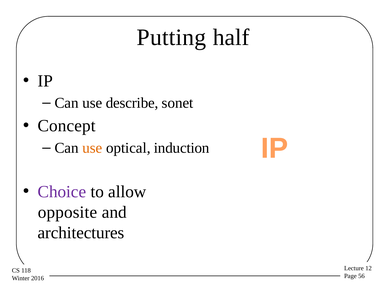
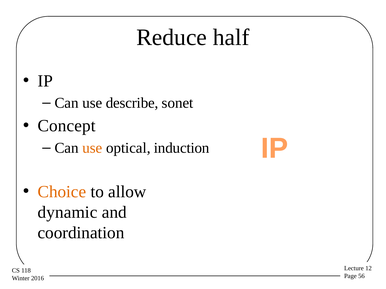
Putting: Putting -> Reduce
Choice colour: purple -> orange
opposite: opposite -> dynamic
architectures: architectures -> coordination
